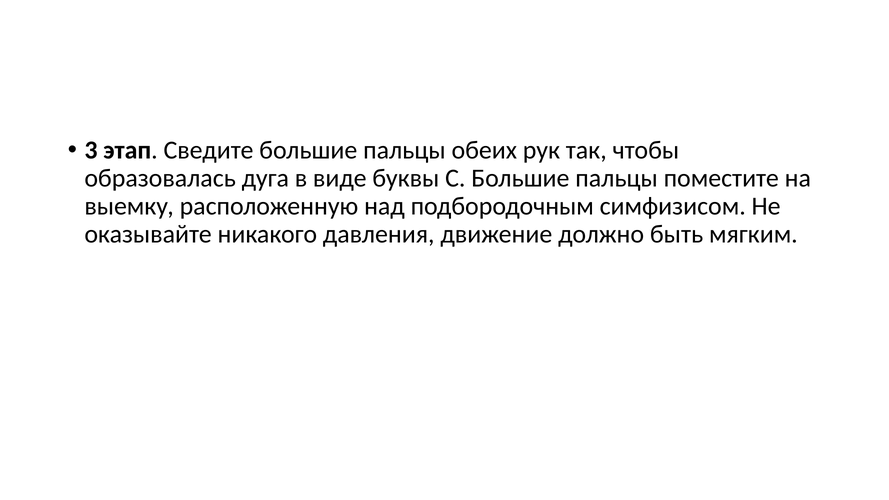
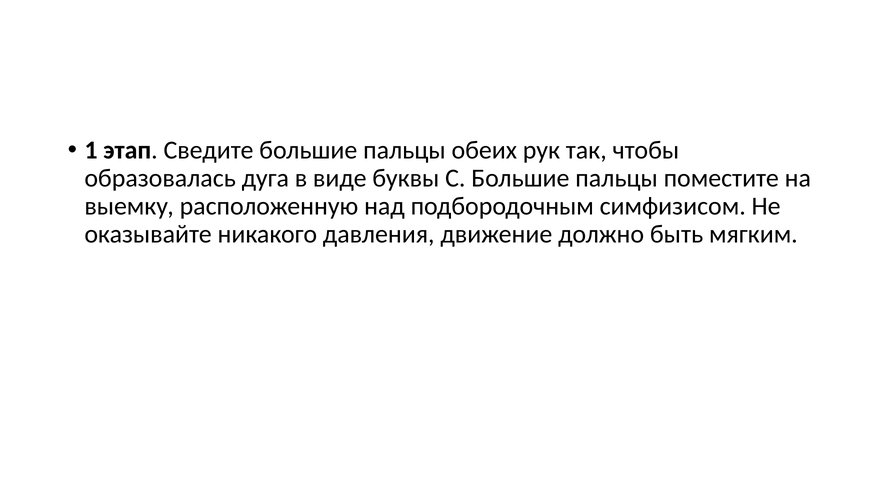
3: 3 -> 1
